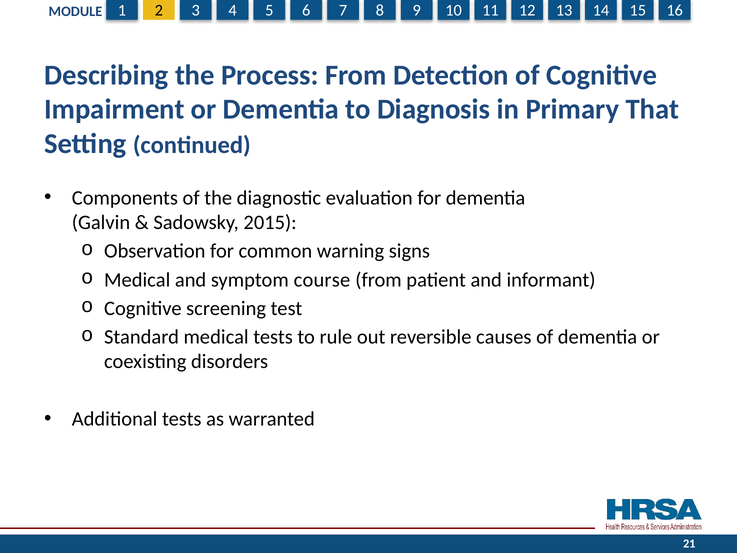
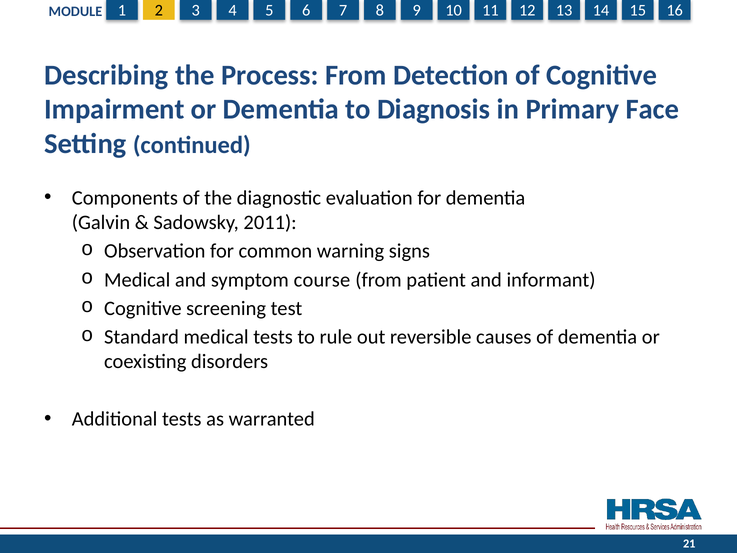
That: That -> Face
2015: 2015 -> 2011
